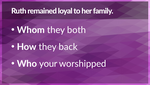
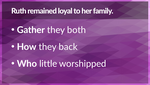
Whom: Whom -> Gather
your: your -> little
